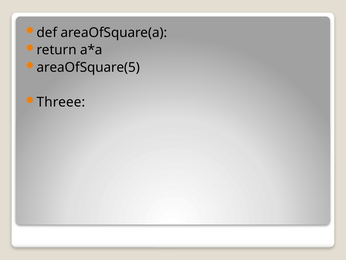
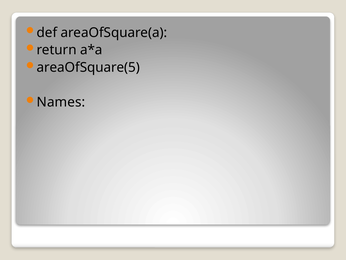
Threee: Threee -> Names
